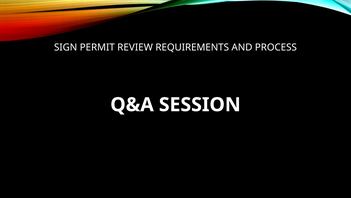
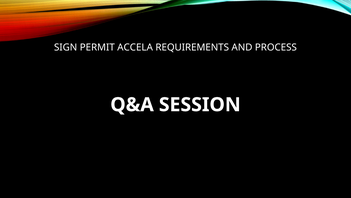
REVIEW: REVIEW -> ACCELA
